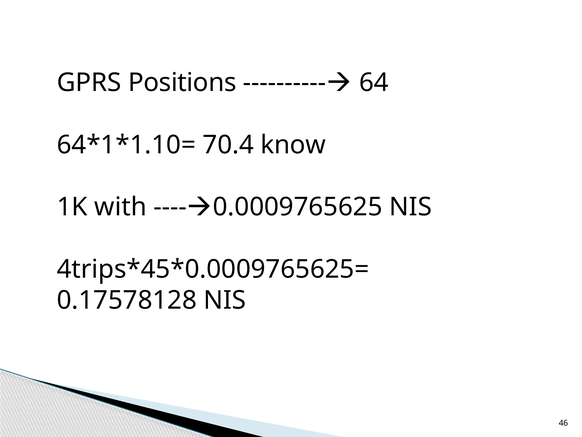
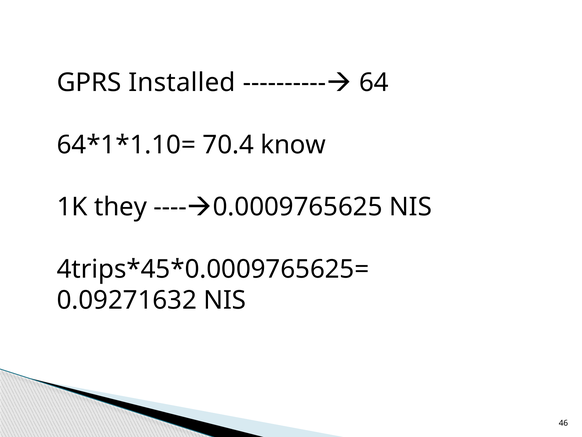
Positions: Positions -> Installed
with: with -> they
0.17578128: 0.17578128 -> 0.09271632
